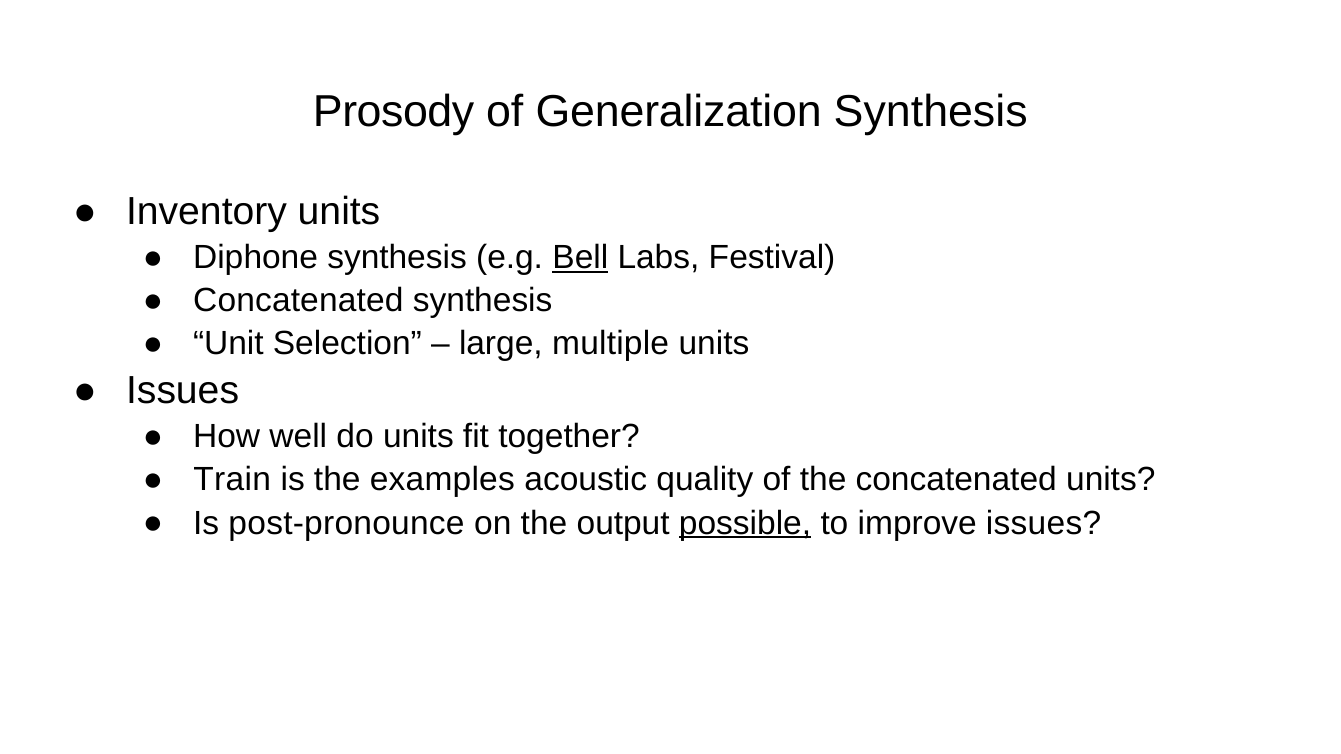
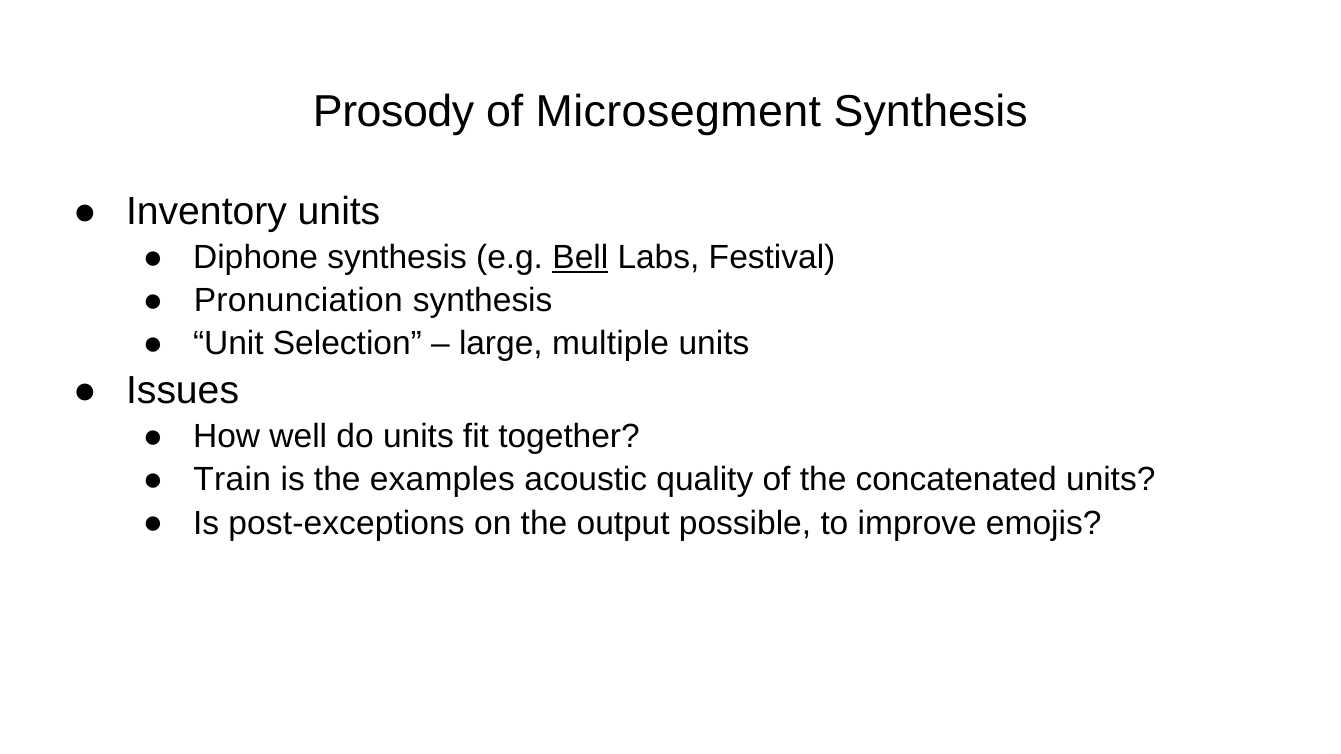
Generalization: Generalization -> Microsegment
Concatenated at (298, 301): Concatenated -> Pronunciation
post-pronounce: post-pronounce -> post-exceptions
possible underline: present -> none
improve issues: issues -> emojis
